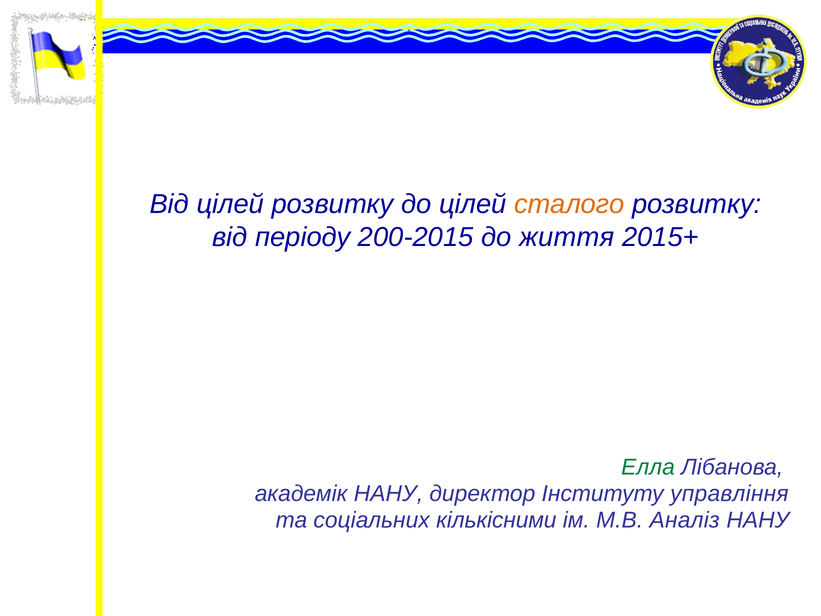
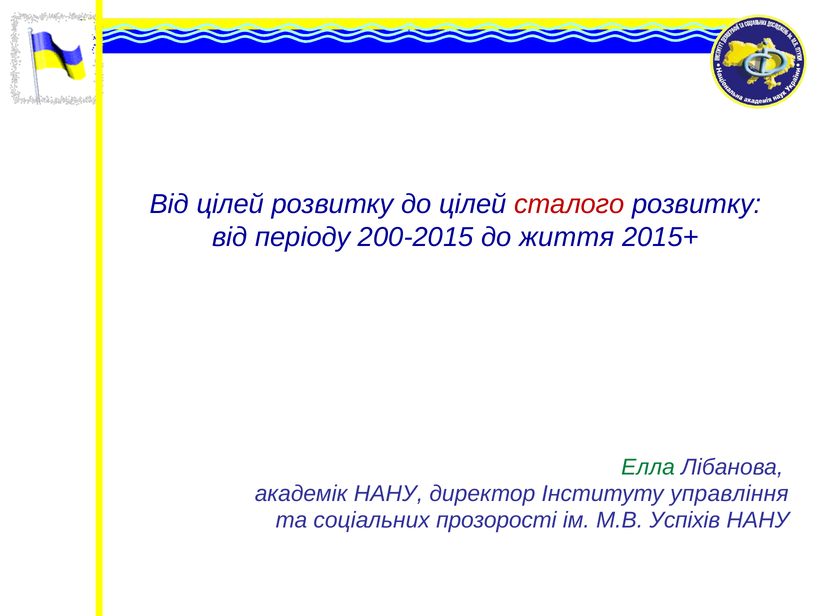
сталого colour: orange -> red
кількісними: кількісними -> прозорості
Аналіз: Аналіз -> Успіхів
